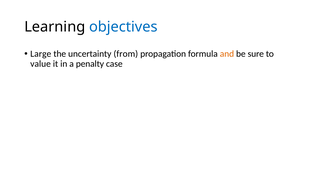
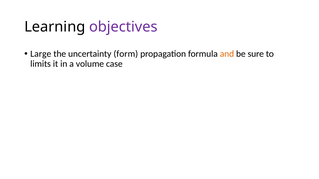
objectives colour: blue -> purple
from: from -> form
value: value -> limits
penalty: penalty -> volume
